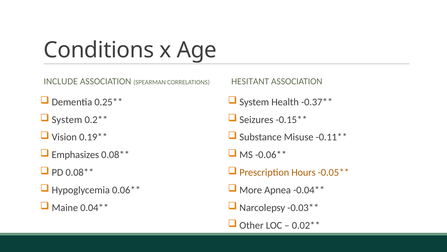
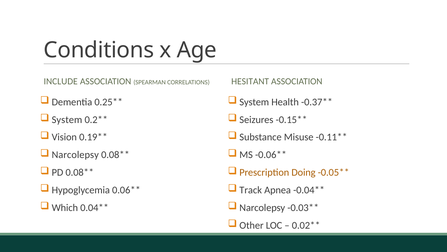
Emphasizes at (75, 155): Emphasizes -> Narcolepsy
Hours: Hours -> Doing
More: More -> Track
Maine: Maine -> Which
